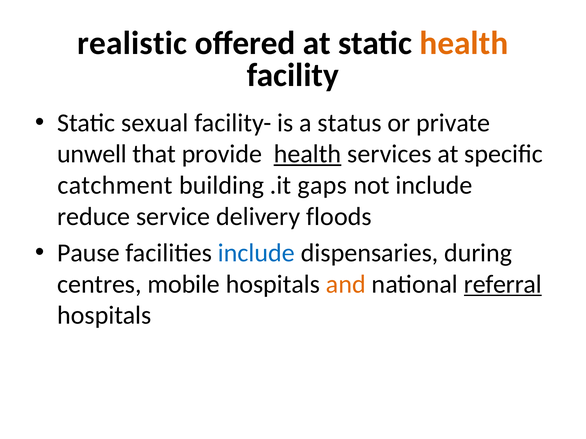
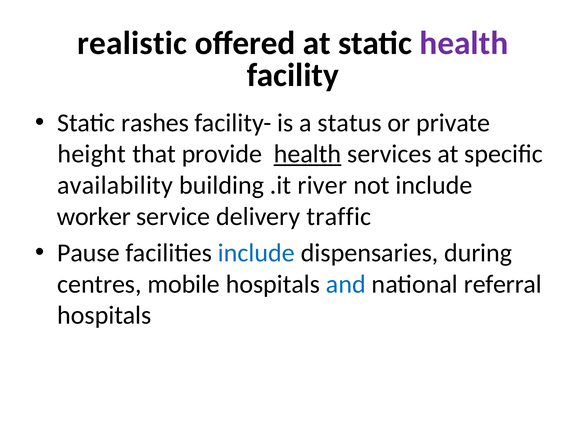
health at (464, 43) colour: orange -> purple
sexual: sexual -> rashes
unwell: unwell -> height
catchment: catchment -> availability
gaps: gaps -> river
reduce: reduce -> worker
floods: floods -> traffic
and colour: orange -> blue
referral underline: present -> none
